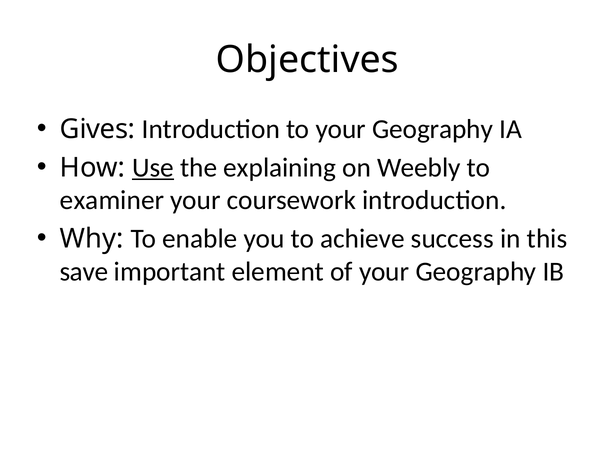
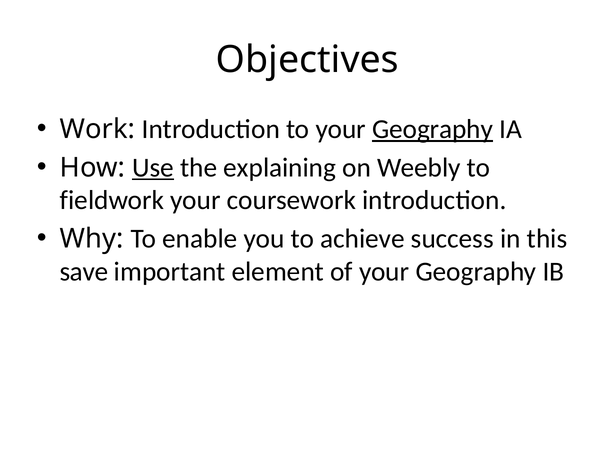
Gives: Gives -> Work
Geography at (433, 129) underline: none -> present
examiner: examiner -> fieldwork
